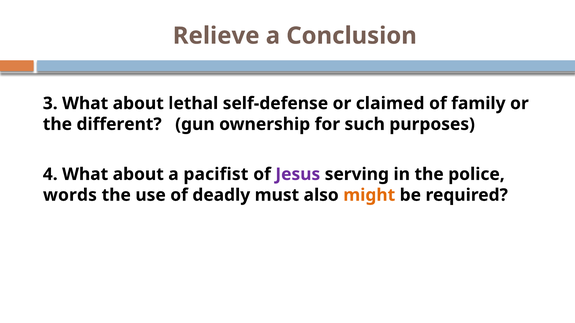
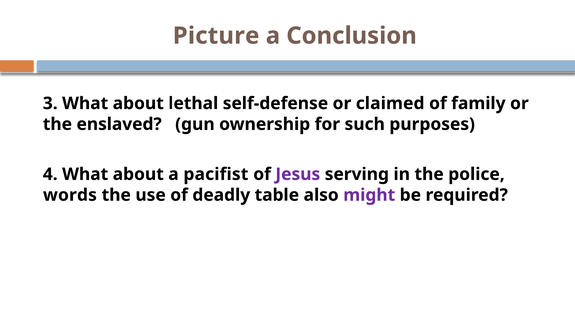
Relieve: Relieve -> Picture
different: different -> enslaved
must: must -> table
might colour: orange -> purple
